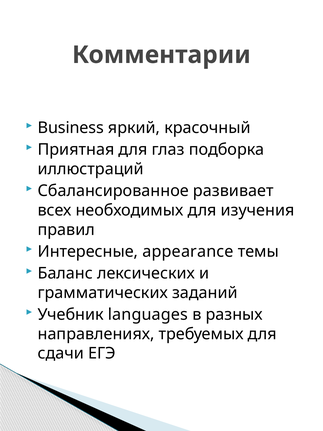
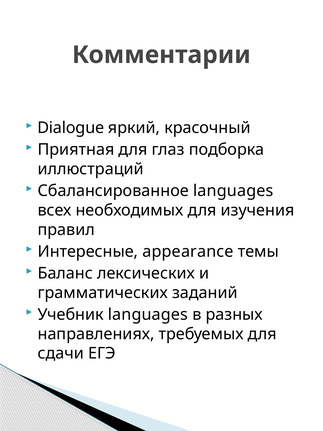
Business: Business -> Dialogue
Сбалансированное развивает: развивает -> languages
